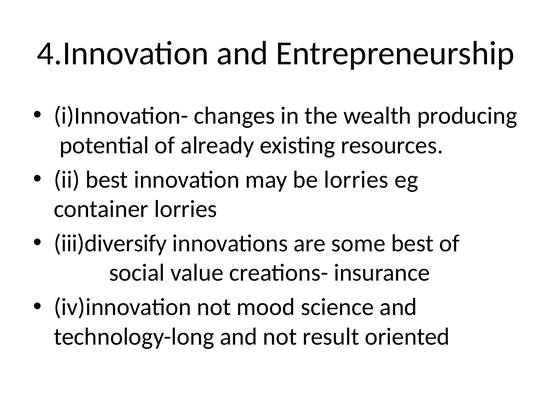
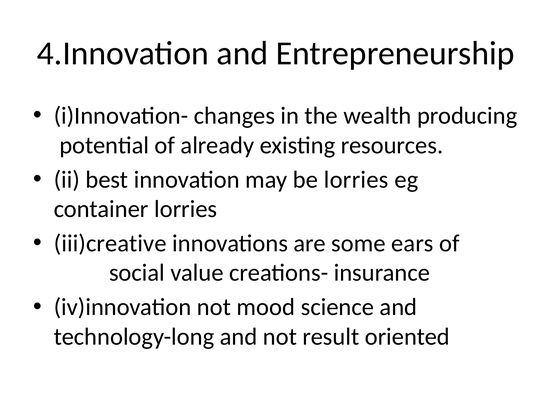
iii)diversify: iii)diversify -> iii)creative
some best: best -> ears
